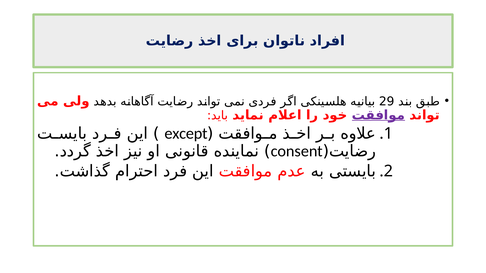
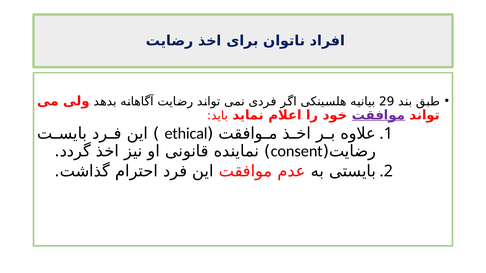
except: except -> ethical
